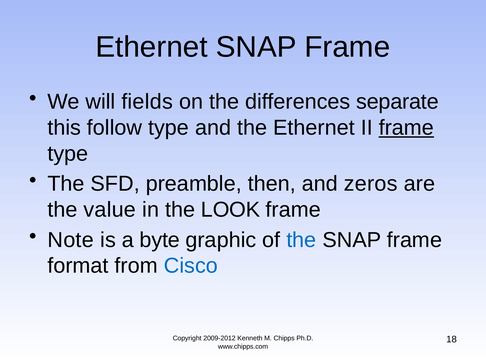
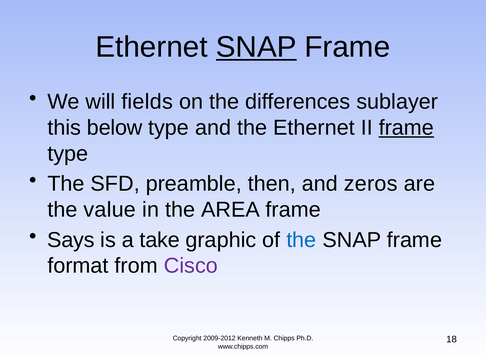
SNAP at (256, 47) underline: none -> present
separate: separate -> sublayer
follow: follow -> below
LOOK: LOOK -> AREA
Note: Note -> Says
byte: byte -> take
Cisco colour: blue -> purple
